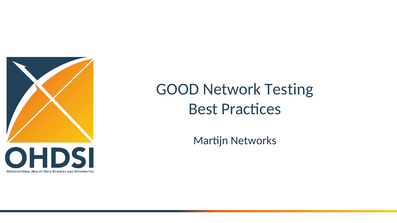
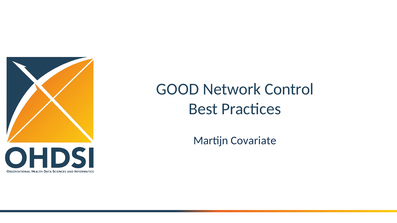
Testing: Testing -> Control
Networks: Networks -> Covariate
